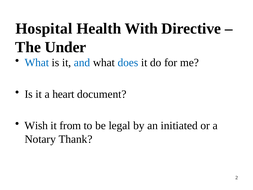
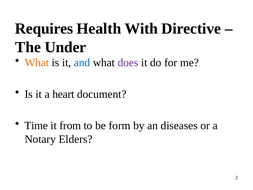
Hospital: Hospital -> Requires
What at (37, 62) colour: blue -> orange
does colour: blue -> purple
Wish: Wish -> Time
legal: legal -> form
initiated: initiated -> diseases
Thank: Thank -> Elders
